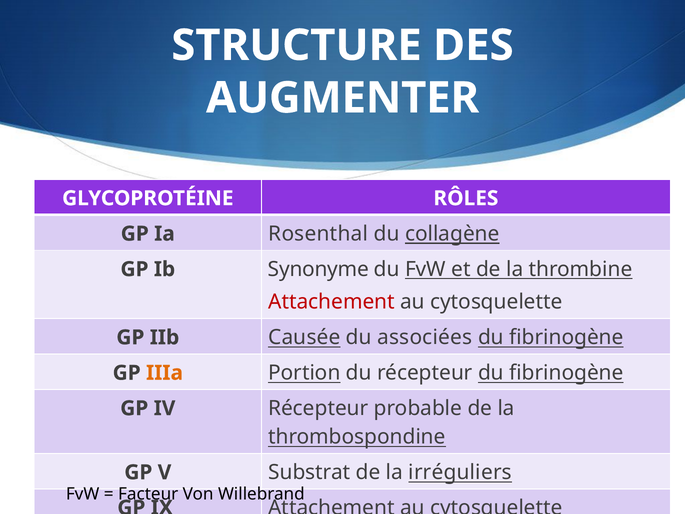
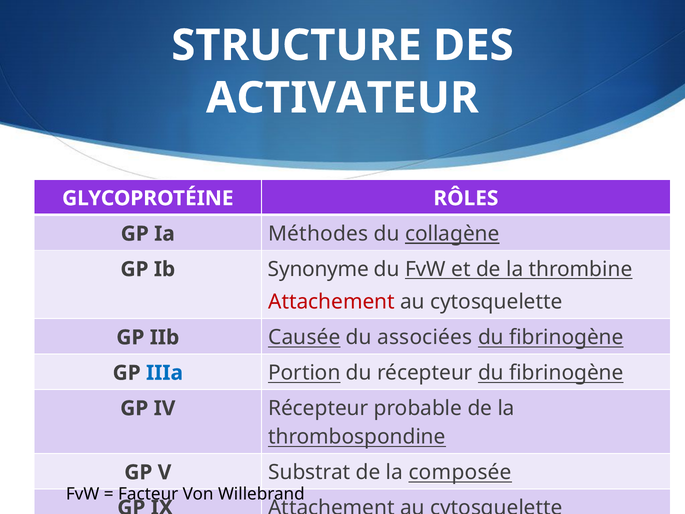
AUGMENTER: AUGMENTER -> ACTIVATEUR
Rosenthal: Rosenthal -> Méthodes
IIIa colour: orange -> blue
irréguliers: irréguliers -> composée
